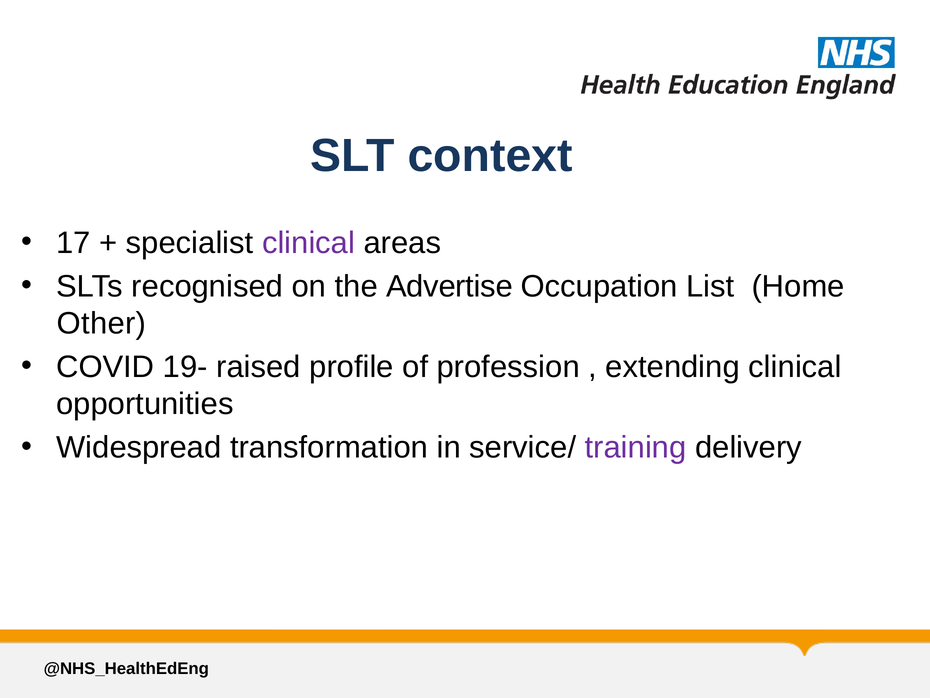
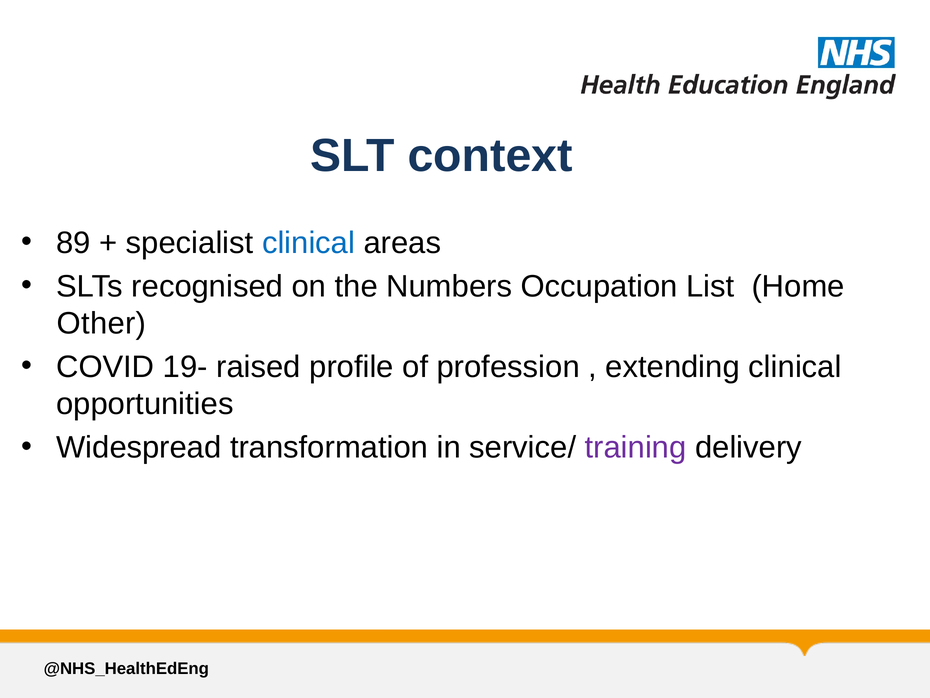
17: 17 -> 89
clinical at (309, 243) colour: purple -> blue
Advertise: Advertise -> Numbers
